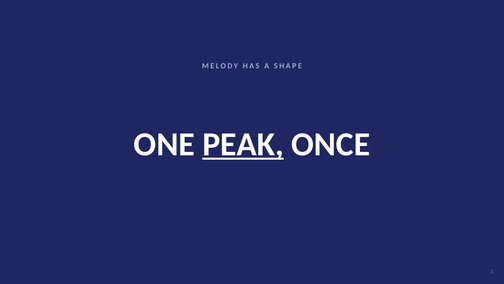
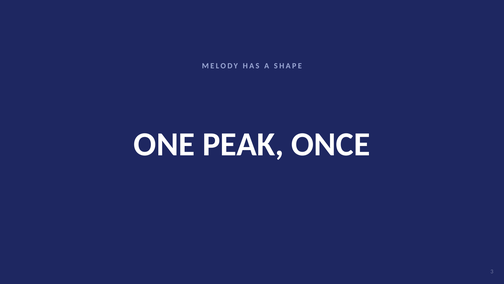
PEAK underline: present -> none
